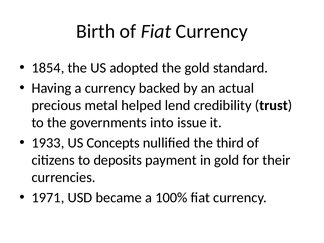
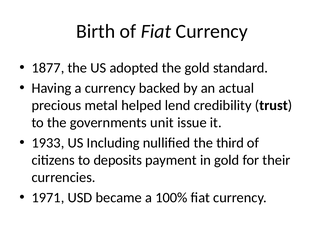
1854: 1854 -> 1877
into: into -> unit
Concepts: Concepts -> Including
